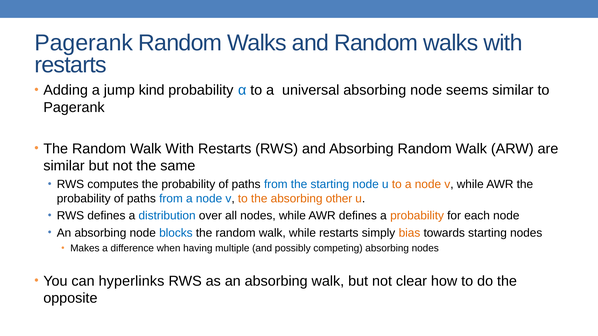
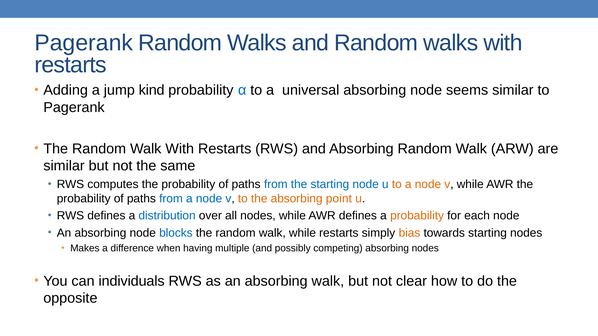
other: other -> point
hyperlinks: hyperlinks -> individuals
